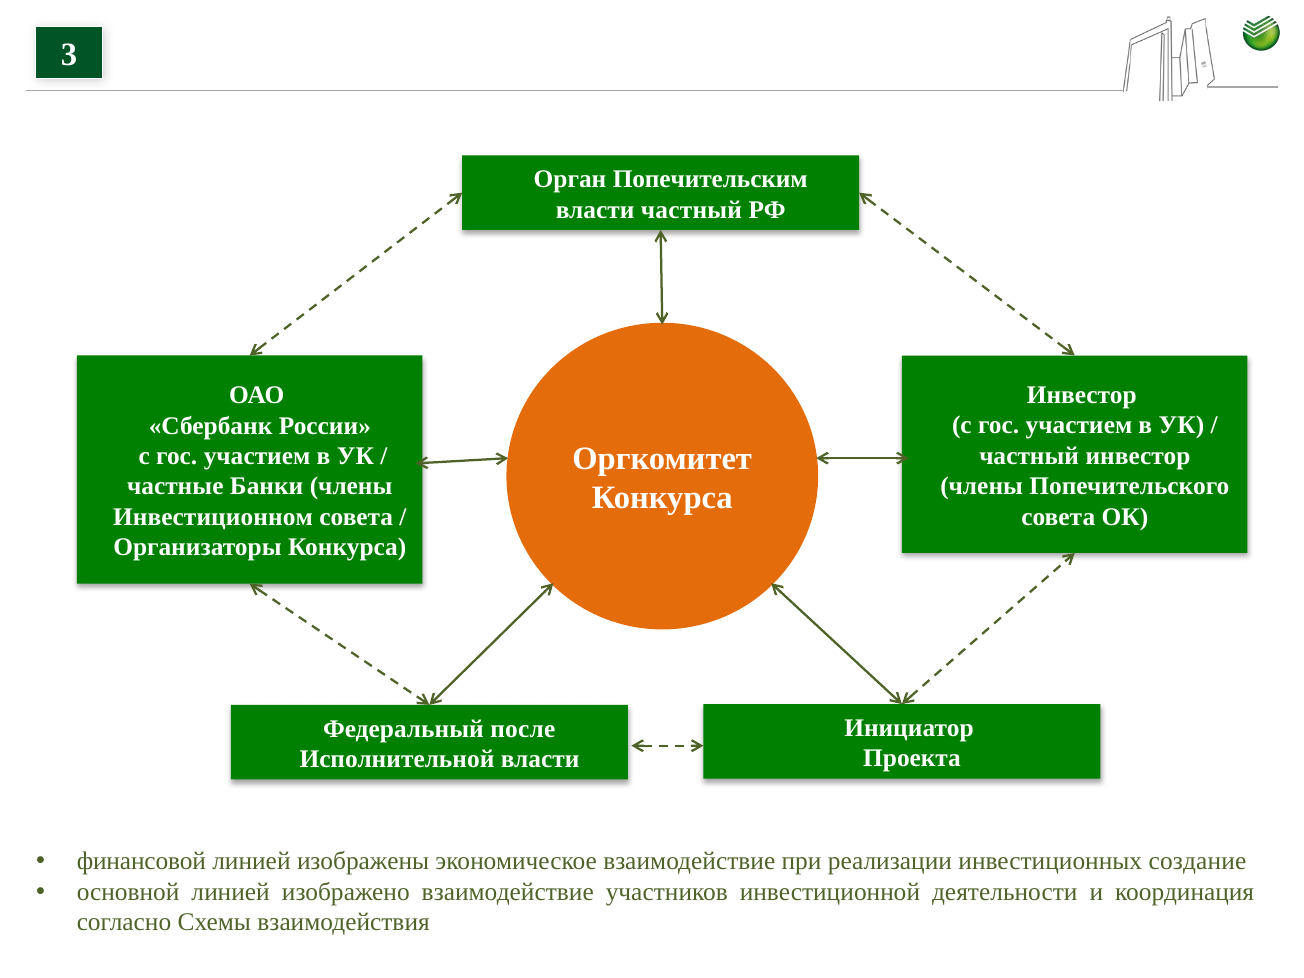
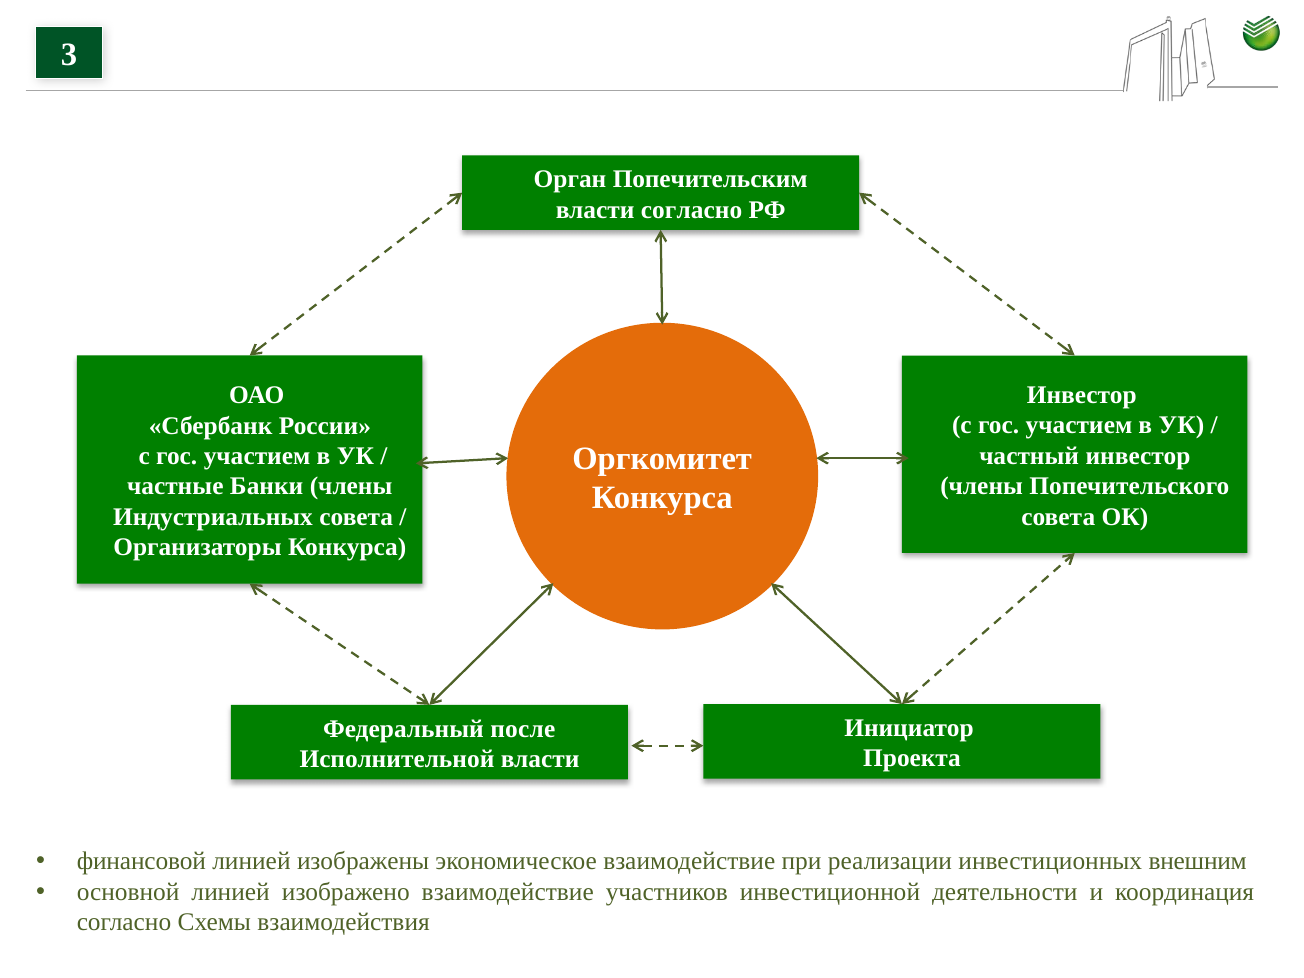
власти частный: частный -> согласно
Инвестиционном: Инвестиционном -> Индустриальных
создание: создание -> внешним
